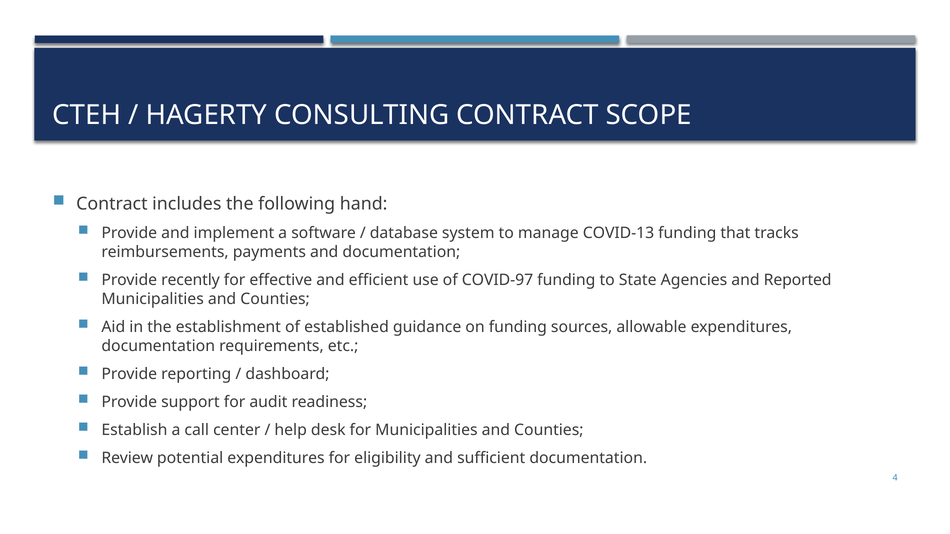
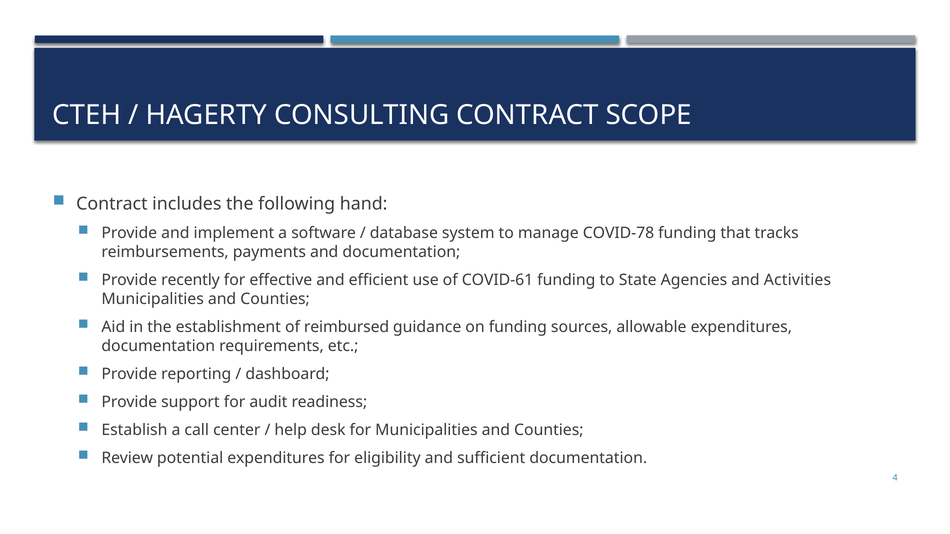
COVID-13: COVID-13 -> COVID-78
COVID-97: COVID-97 -> COVID-61
Reported: Reported -> Activities
established: established -> reimbursed
